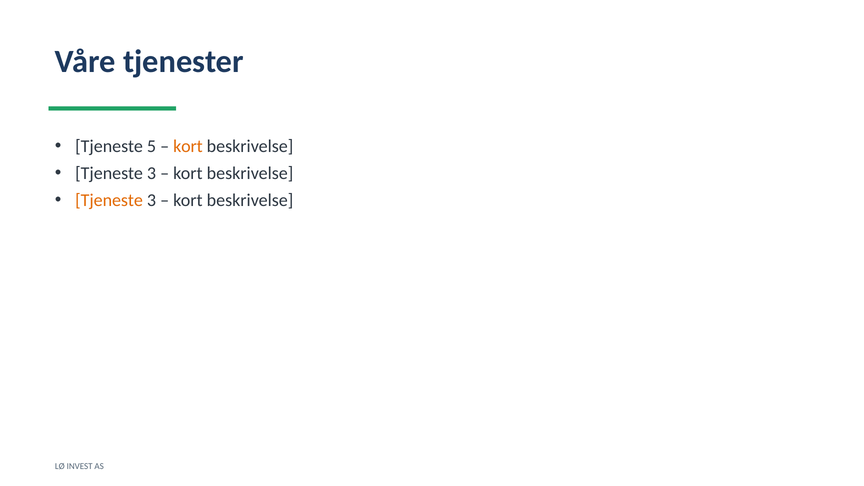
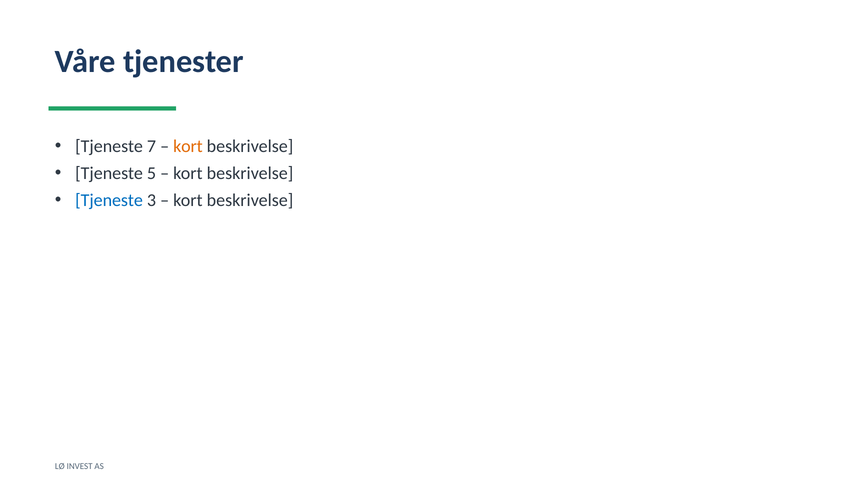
5: 5 -> 7
3 at (151, 173): 3 -> 5
Tjeneste at (109, 200) colour: orange -> blue
